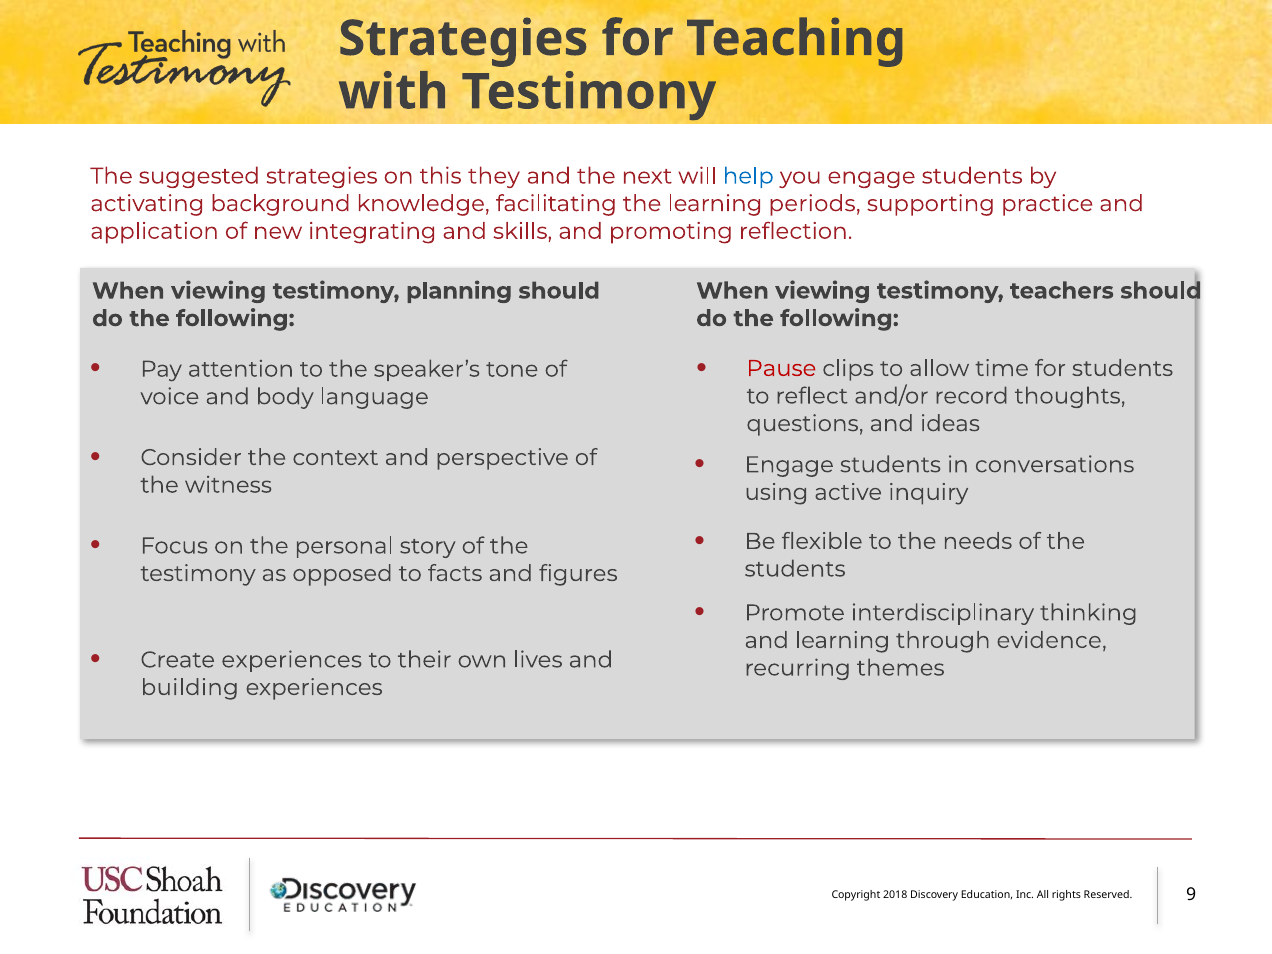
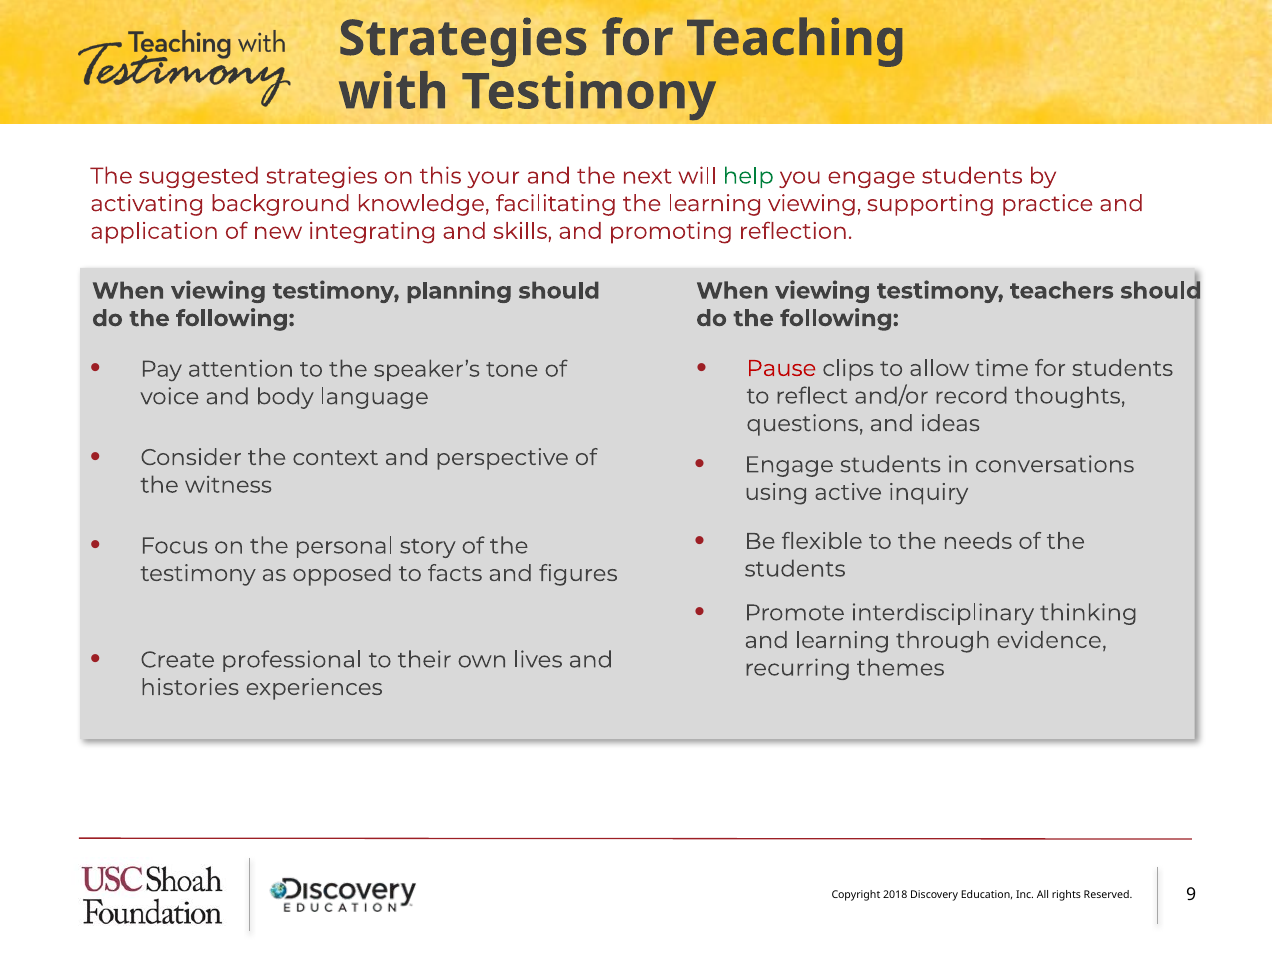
they: they -> your
help colour: blue -> green
learning periods: periods -> viewing
Create experiences: experiences -> professional
building: building -> histories
